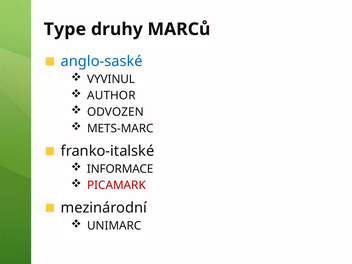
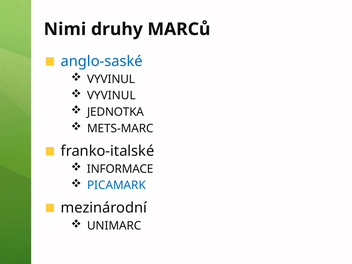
Type: Type -> Nimi
AUTHOR at (111, 96): AUTHOR -> VYVINUL
ODVOZEN: ODVOZEN -> JEDNOTKA
PICAMARK colour: red -> blue
